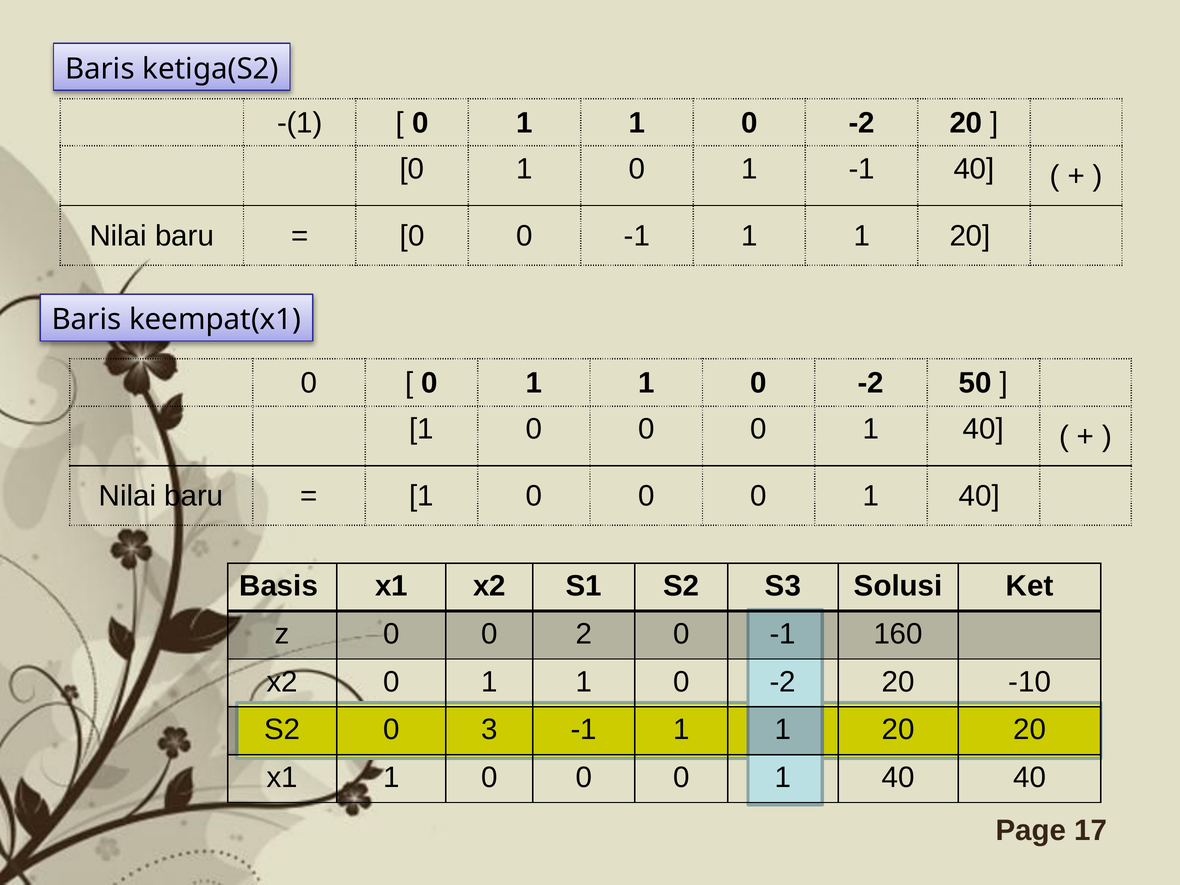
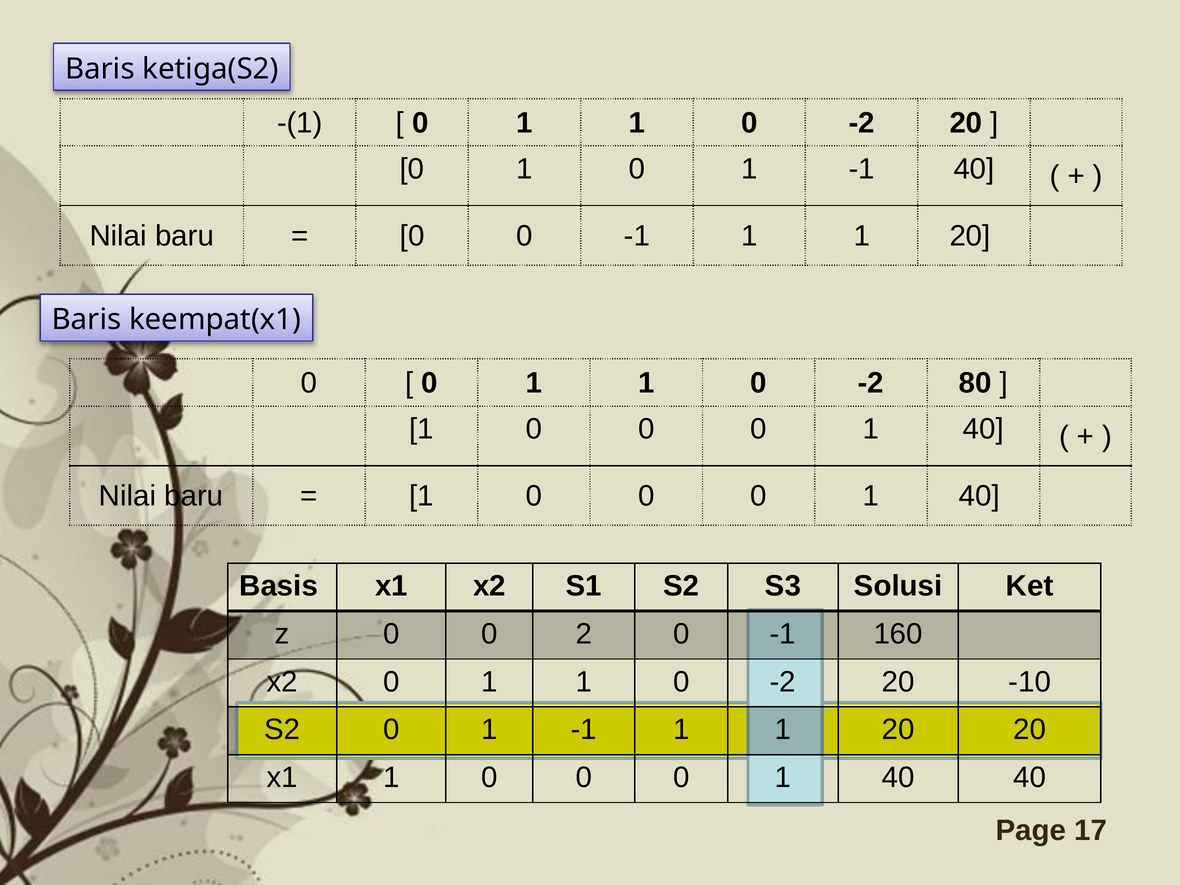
50: 50 -> 80
S2 0 3: 3 -> 1
